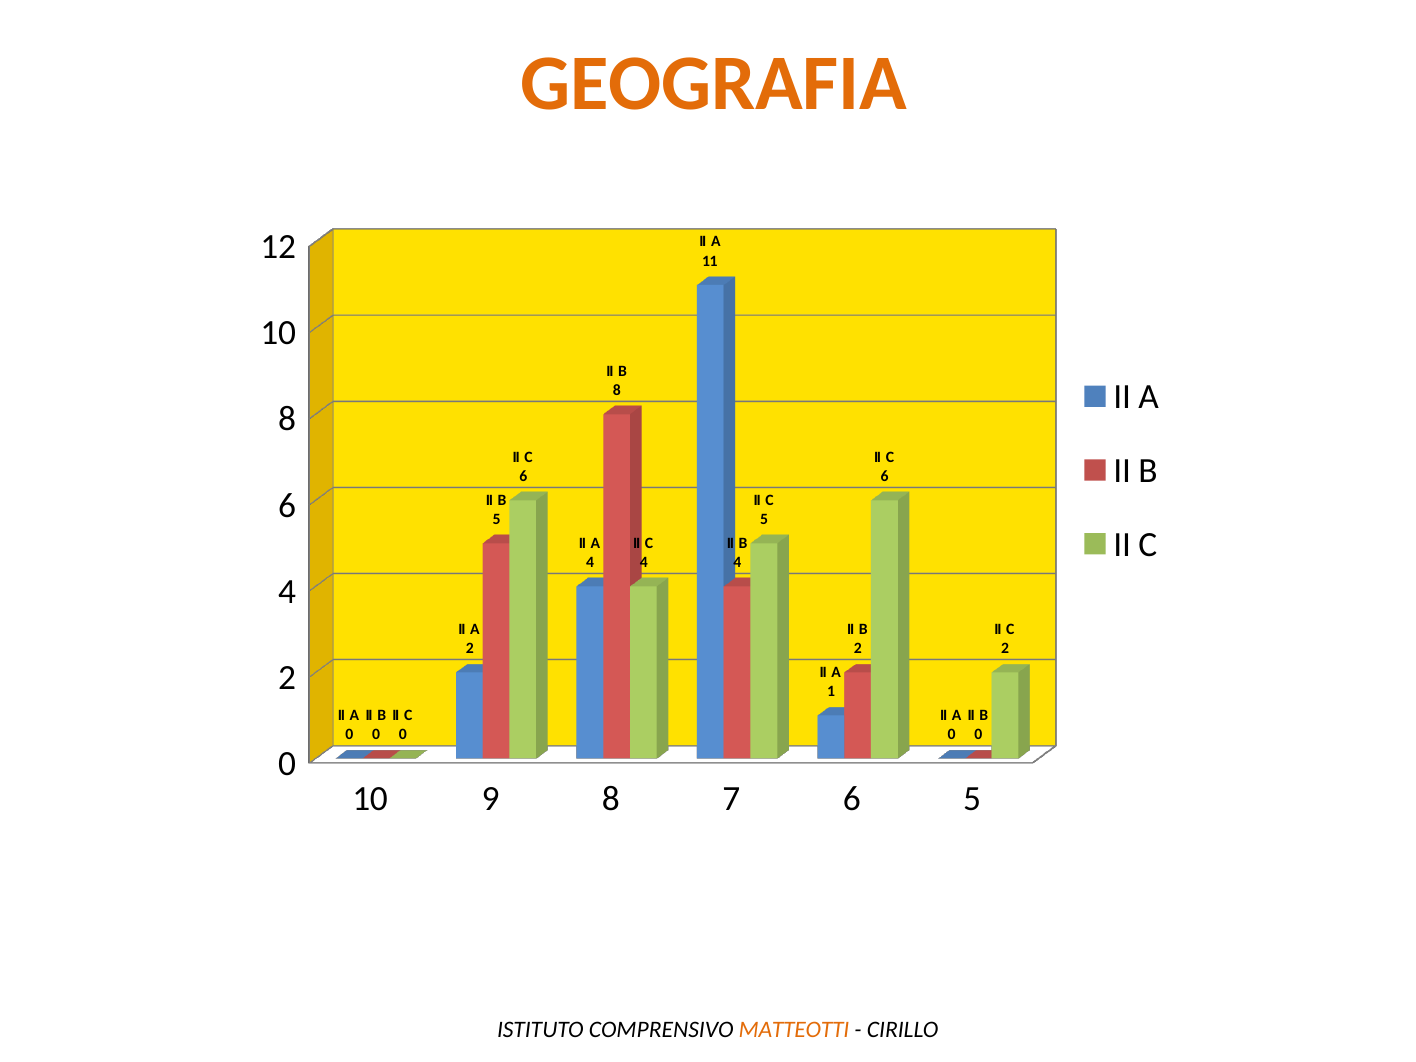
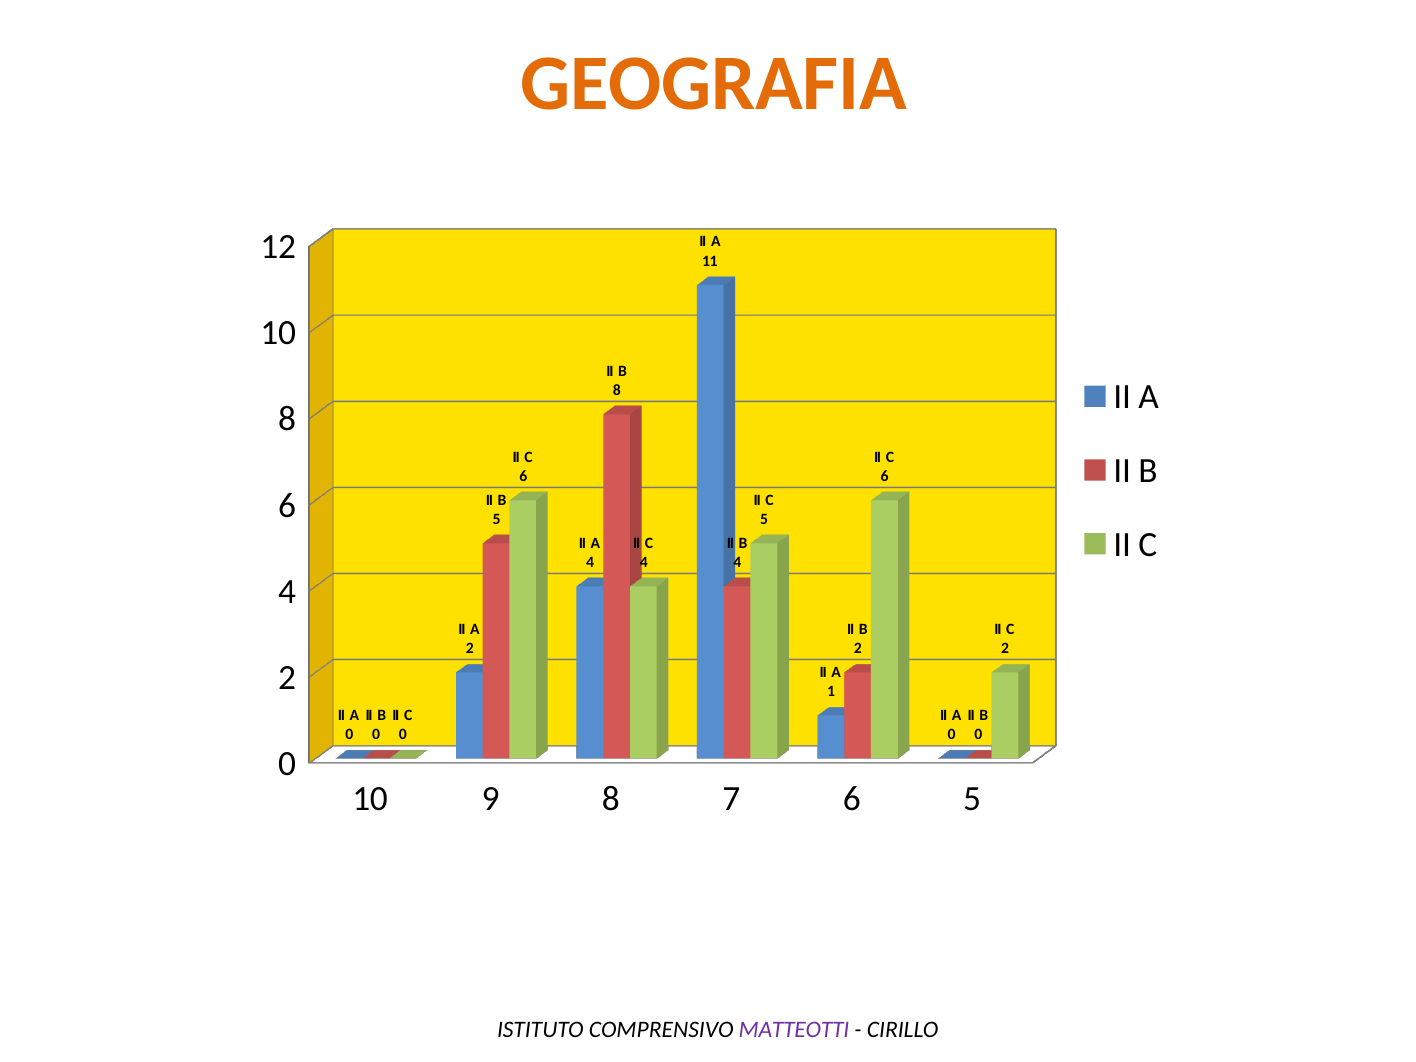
MATTEOTTI colour: orange -> purple
